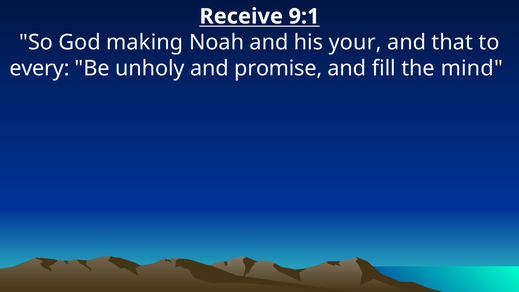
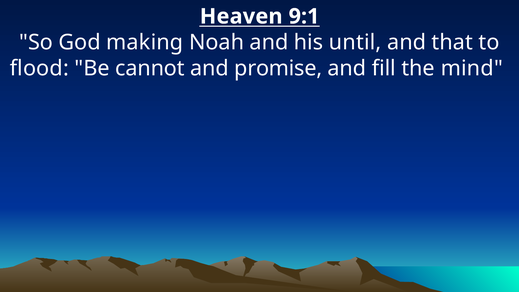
Receive: Receive -> Heaven
your: your -> until
every: every -> flood
unholy: unholy -> cannot
